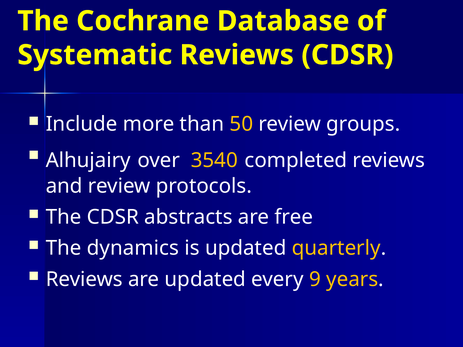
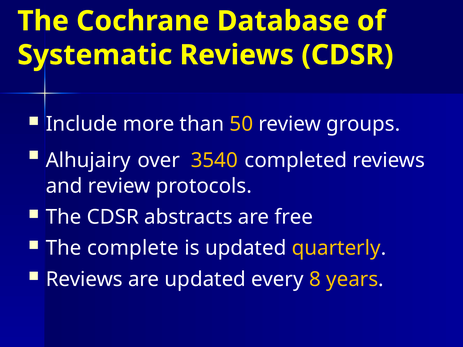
dynamics: dynamics -> complete
9: 9 -> 8
